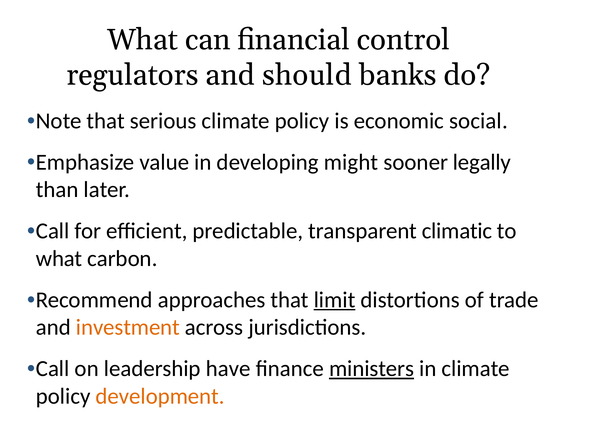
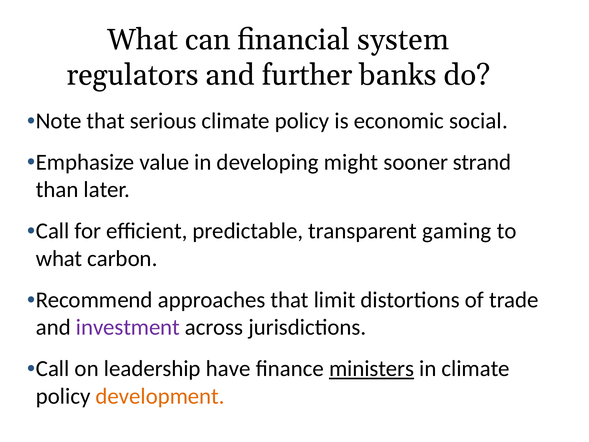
control: control -> system
should: should -> further
legally: legally -> strand
climatic: climatic -> gaming
limit underline: present -> none
investment colour: orange -> purple
